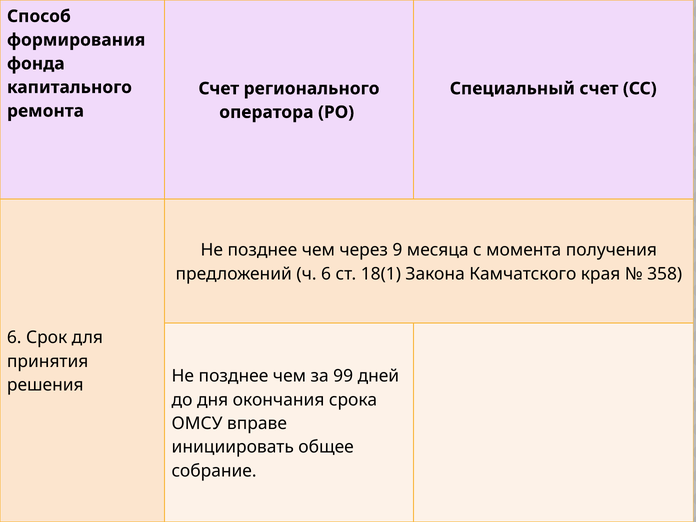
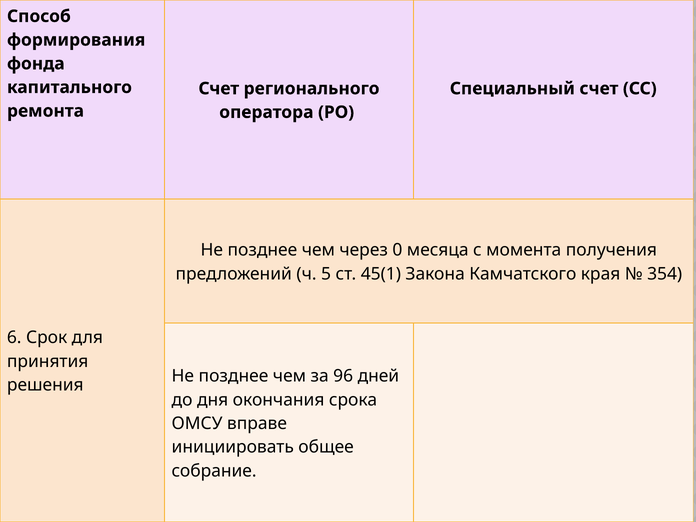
9: 9 -> 0
ч 6: 6 -> 5
18(1: 18(1 -> 45(1
358: 358 -> 354
99: 99 -> 96
